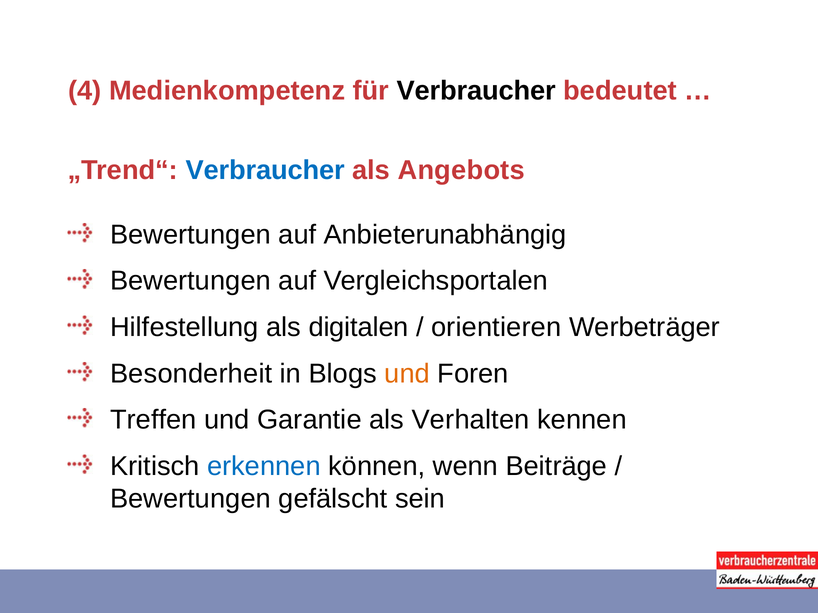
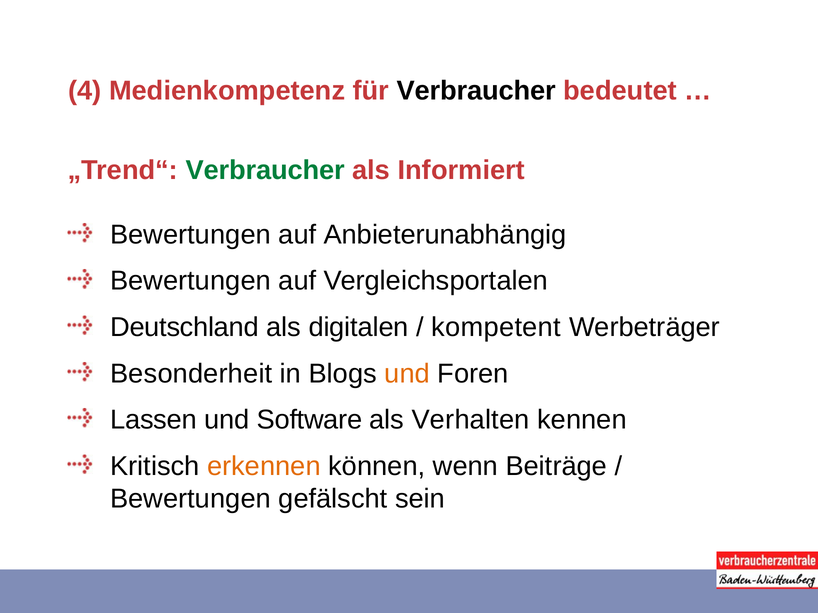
Verbraucher at (265, 170) colour: blue -> green
Angebots: Angebots -> Informiert
Hilfestellung: Hilfestellung -> Deutschland
orientieren: orientieren -> kompetent
Treffen: Treffen -> Lassen
Garantie: Garantie -> Software
erkennen colour: blue -> orange
